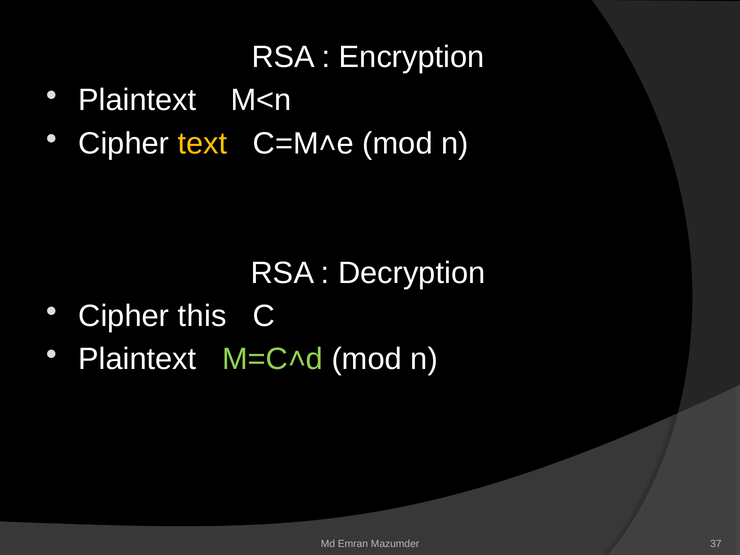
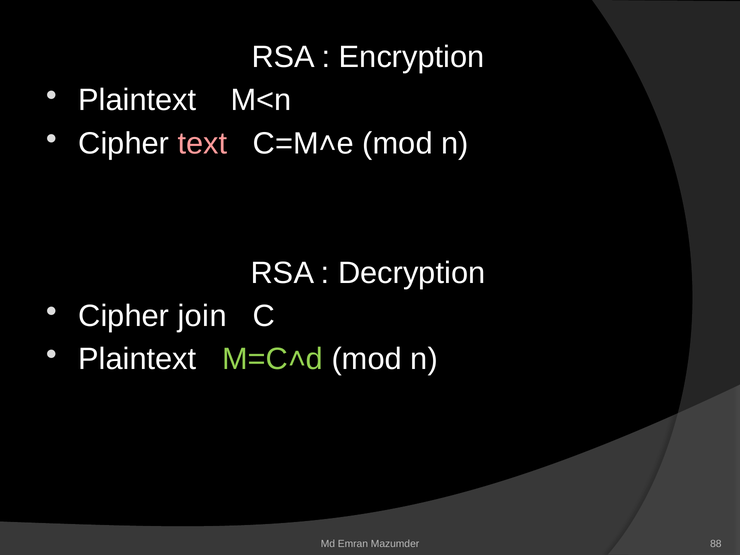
text colour: yellow -> pink
this: this -> join
37: 37 -> 88
